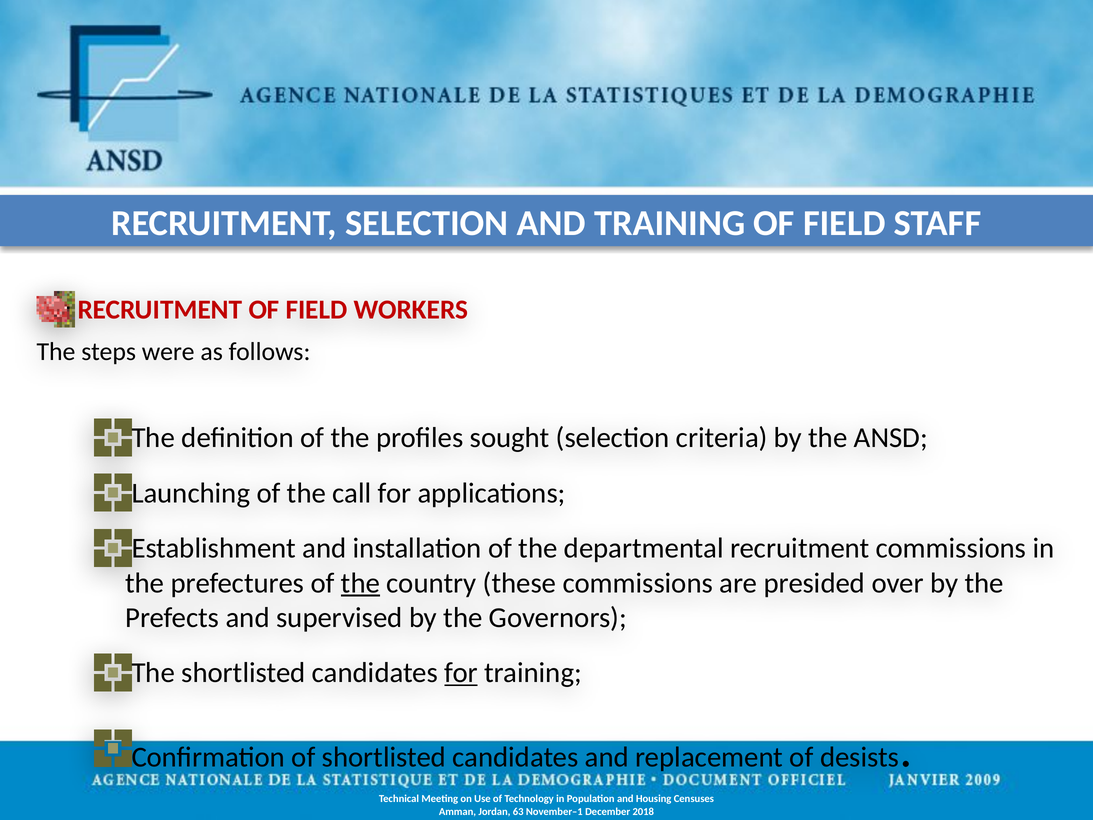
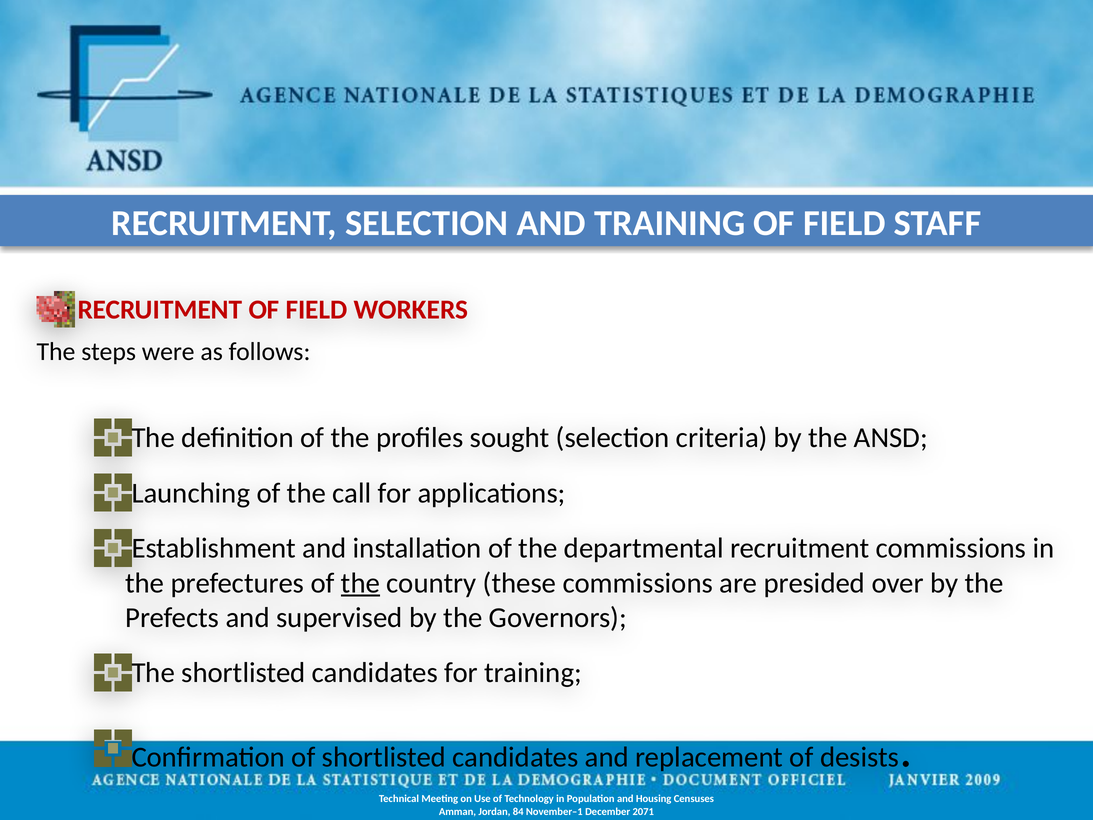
for at (461, 673) underline: present -> none
63: 63 -> 84
2018: 2018 -> 2071
